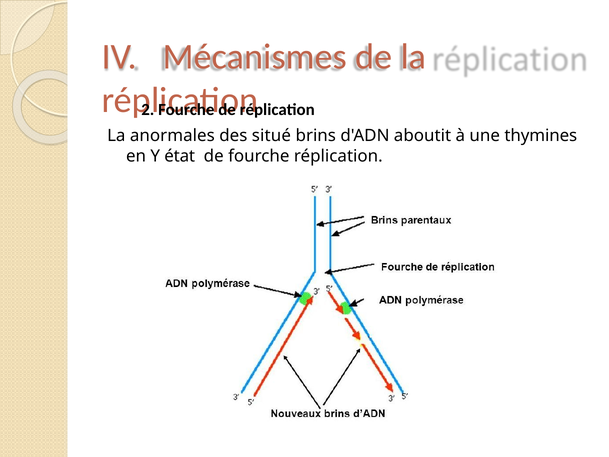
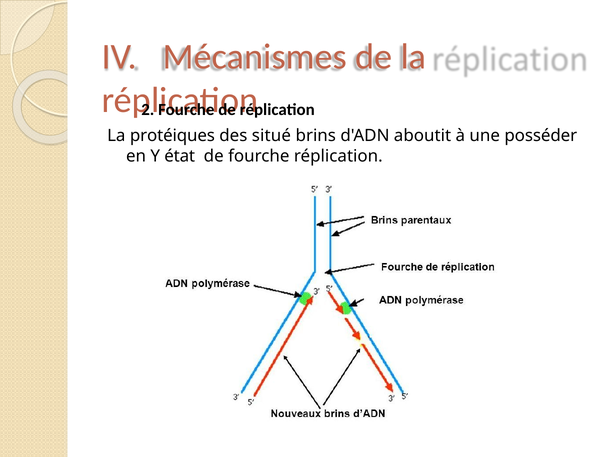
anormales: anormales -> protéiques
thymines: thymines -> posséder
